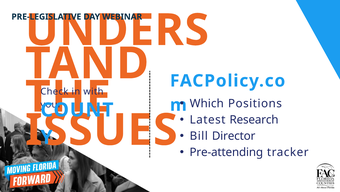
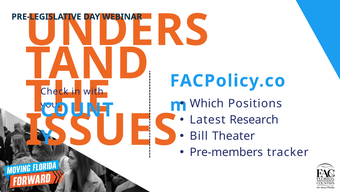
Director: Director -> Theater
Pre-attending: Pre-attending -> Pre-members
